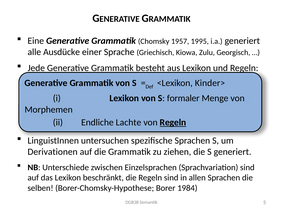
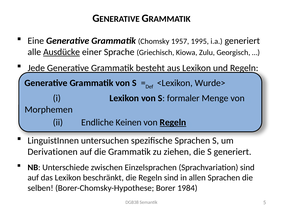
Ausdücke underline: none -> present
Kinder>: Kinder> -> Wurde>
Lachte: Lachte -> Keinen
